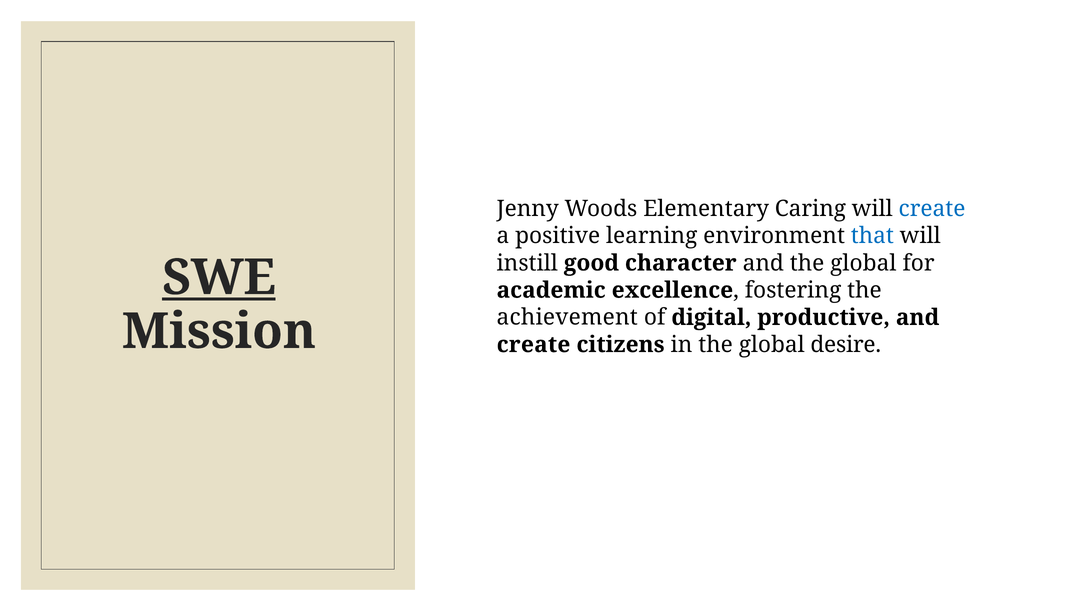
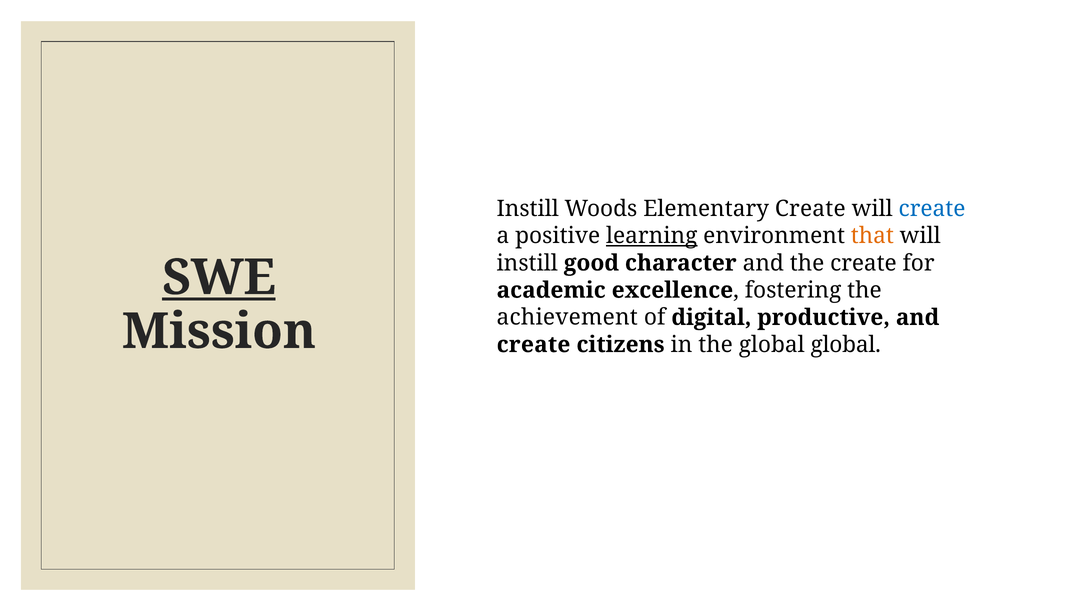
Jenny at (528, 209): Jenny -> Instill
Elementary Caring: Caring -> Create
learning underline: none -> present
that colour: blue -> orange
and the global: global -> create
global desire: desire -> global
